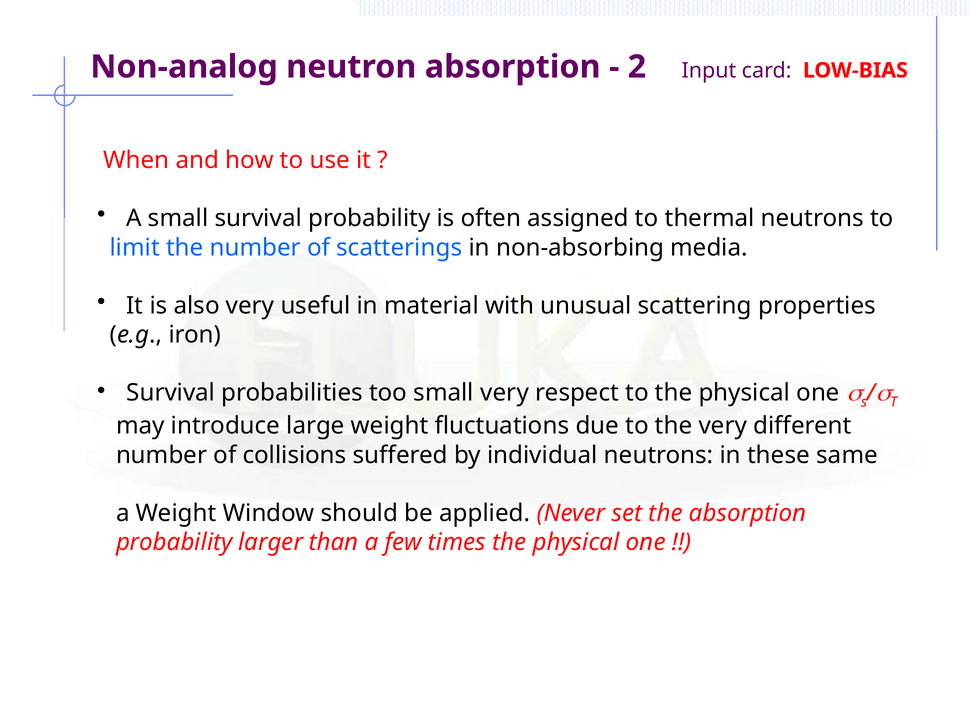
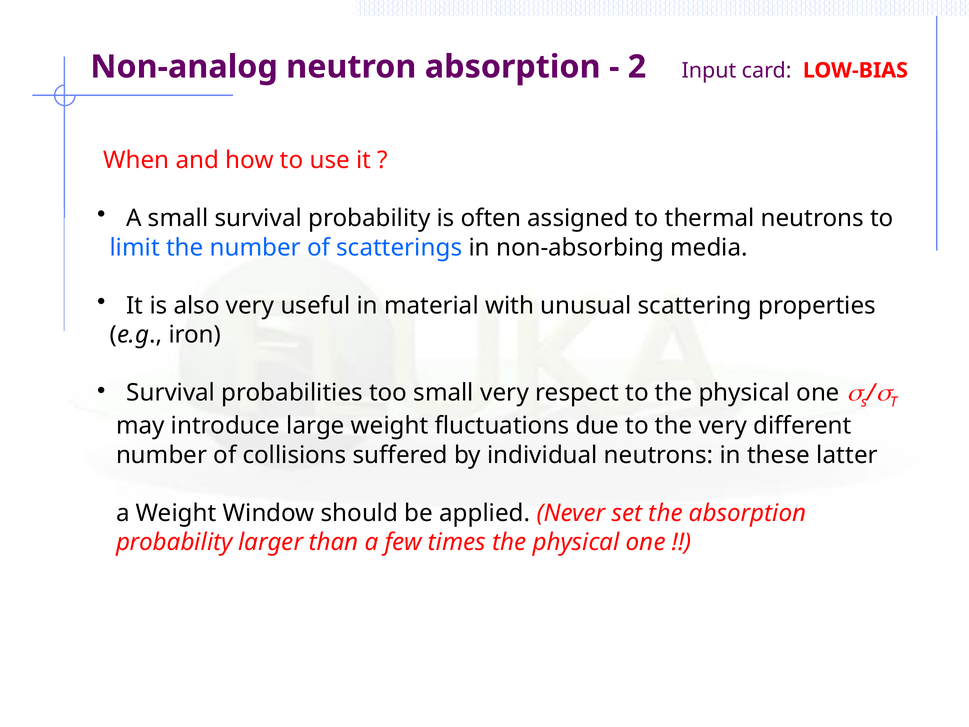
same: same -> latter
